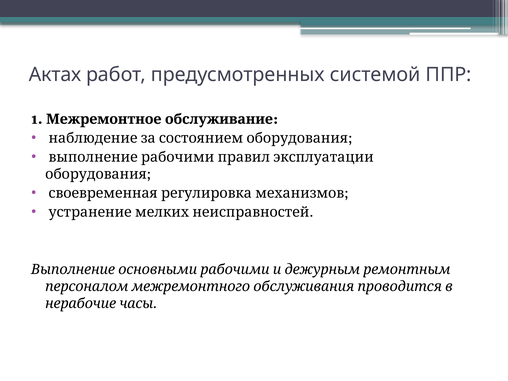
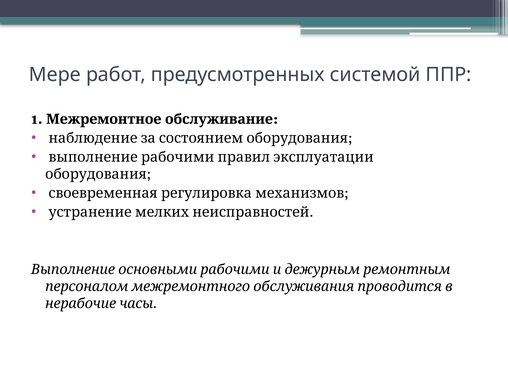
Актах: Актах -> Мере
